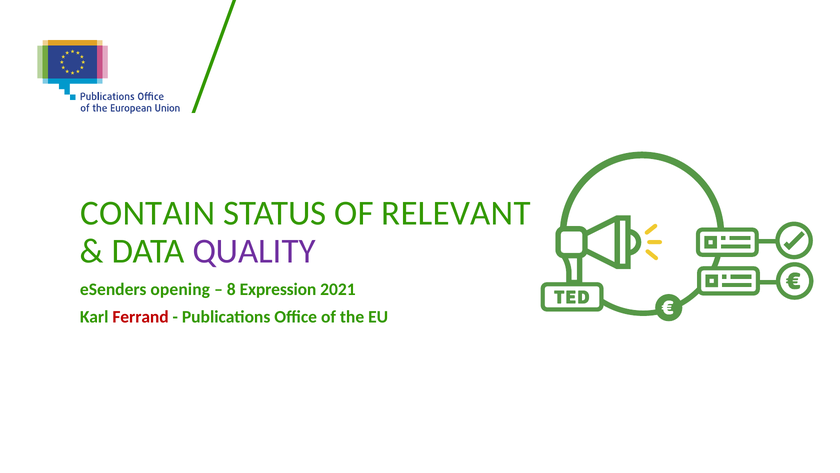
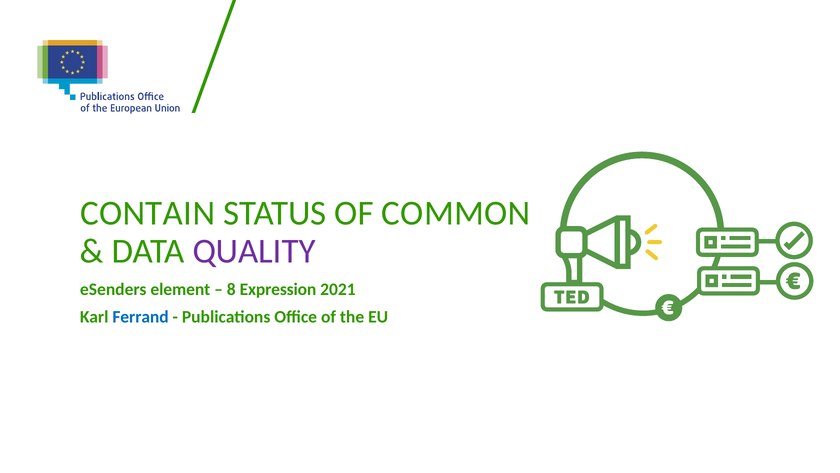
RELEVANT: RELEVANT -> COMMON
opening: opening -> element
Ferrand colour: red -> blue
